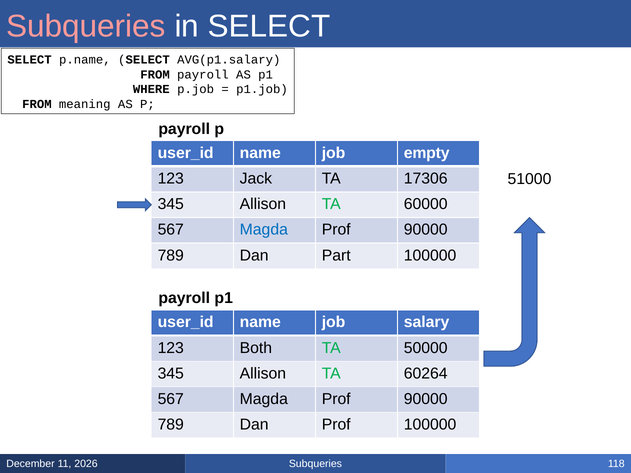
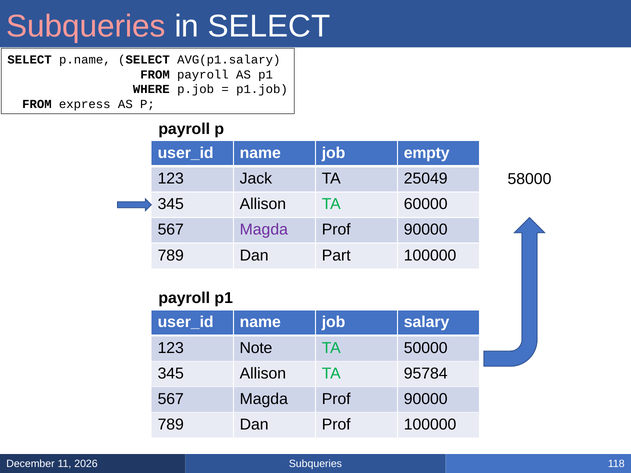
meaning: meaning -> express
17306: 17306 -> 25049
51000: 51000 -> 58000
Magda at (264, 230) colour: blue -> purple
Both: Both -> Note
60264: 60264 -> 95784
